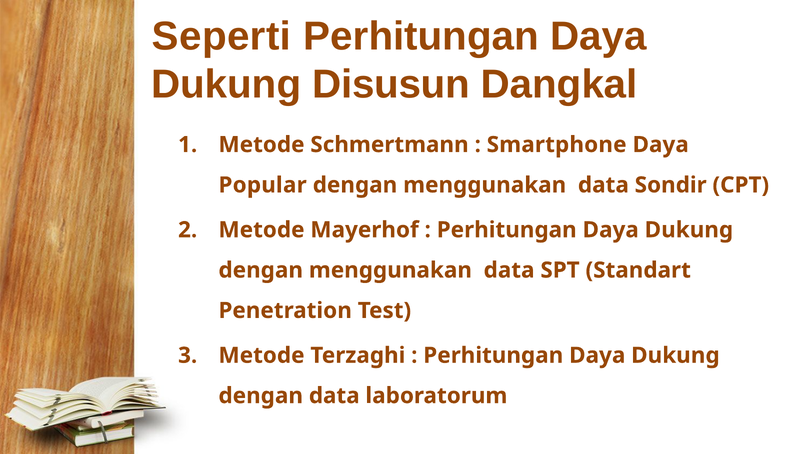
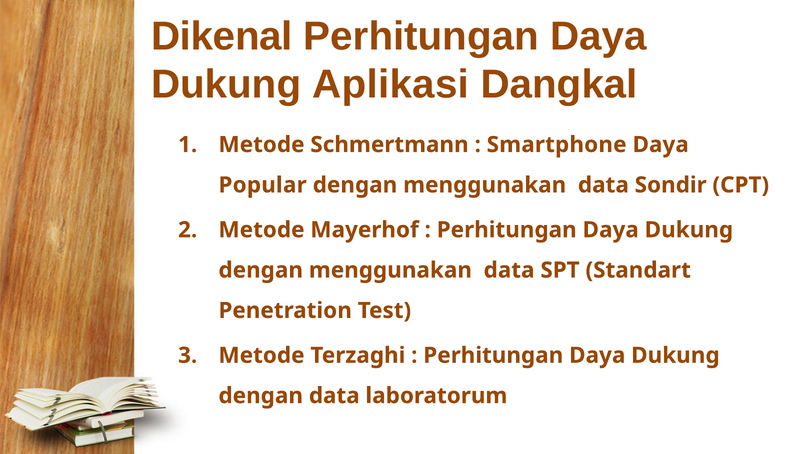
Seperti: Seperti -> Dikenal
Disusun: Disusun -> Aplikasi
